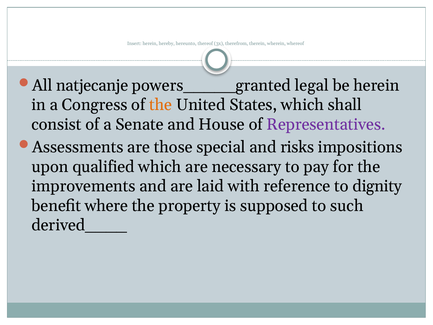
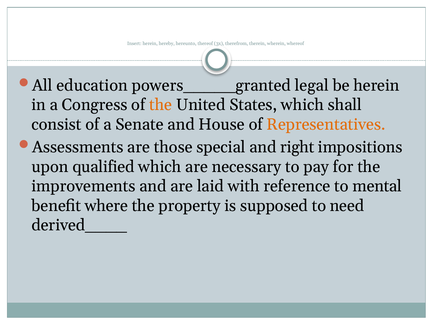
natjecanje: natjecanje -> education
Representatives colour: purple -> orange
risks: risks -> right
dignity: dignity -> mental
such: such -> need
